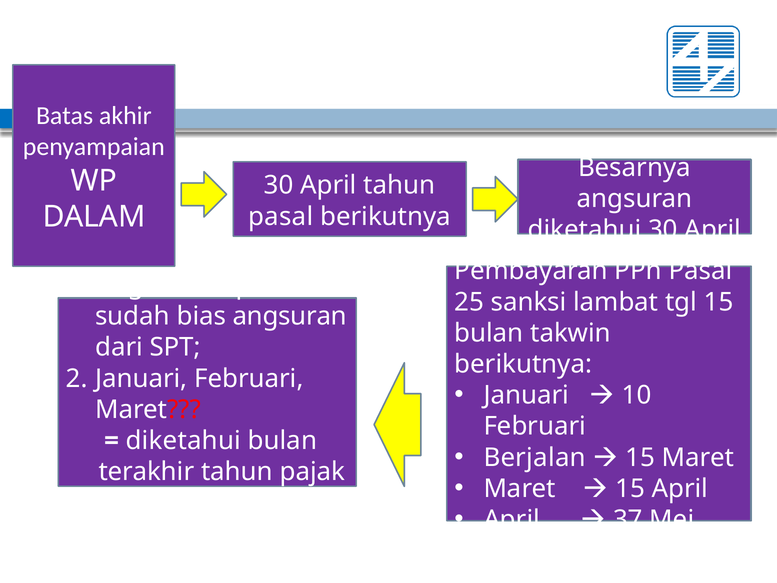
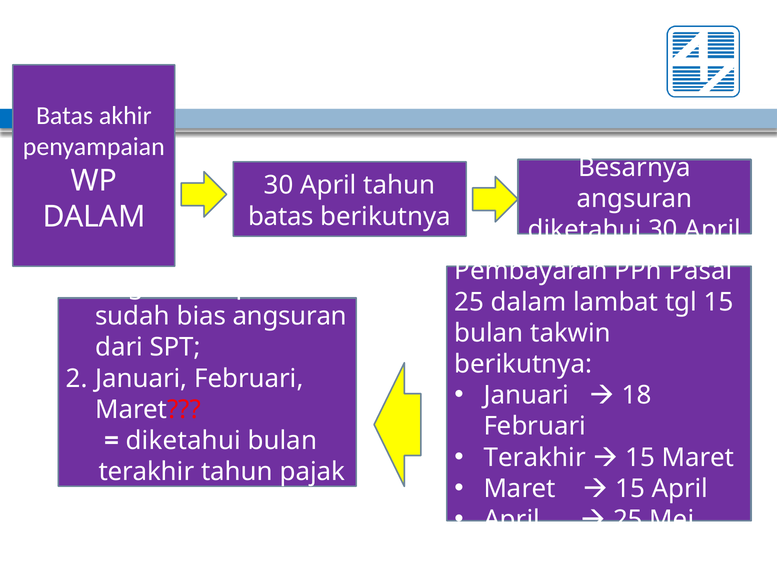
pasal at (281, 216): pasal -> batas
25 sanksi: sanksi -> dalam
10: 10 -> 18
Berjalan at (535, 457): Berjalan -> Terakhir
37 at (628, 519): 37 -> 25
